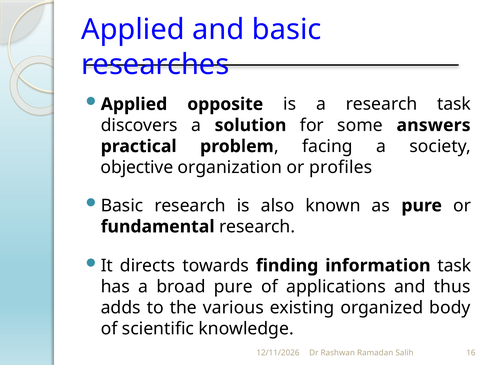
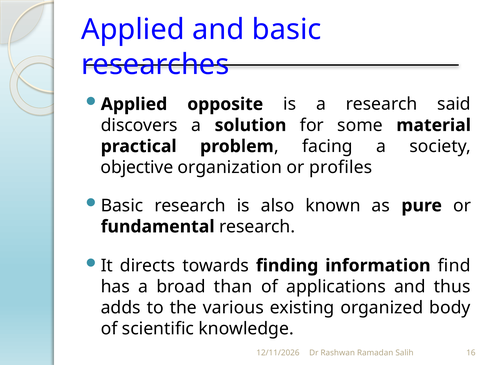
research task: task -> said
answers: answers -> material
information task: task -> find
broad pure: pure -> than
